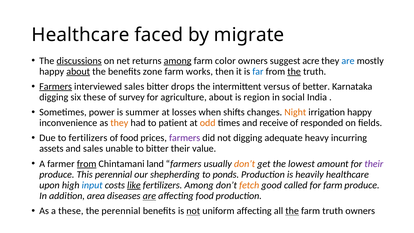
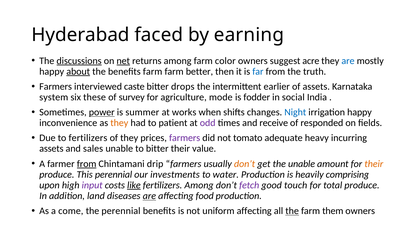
Healthcare at (81, 35): Healthcare -> Hyderabad
migrate: migrate -> earning
net underline: none -> present
among at (178, 61) underline: present -> none
benefits zone: zone -> farm
works: works -> better
the at (294, 71) underline: present -> none
Farmers at (56, 86) underline: present -> none
interviewed sales: sales -> caste
versus: versus -> earlier
of better: better -> assets
digging at (54, 97): digging -> system
agriculture about: about -> mode
region: region -> fodder
power underline: none -> present
losses: losses -> works
Night colour: orange -> blue
odd colour: orange -> purple
of food: food -> they
not digging: digging -> tomato
land: land -> drip
the lowest: lowest -> unable
their at (374, 164) colour: purple -> orange
shepherding: shepherding -> investments
ponds: ponds -> water
heavily healthcare: healthcare -> comprising
input colour: blue -> purple
fetch colour: orange -> purple
called: called -> touch
for farm: farm -> total
area: area -> land
a these: these -> come
not at (193, 211) underline: present -> none
farm truth: truth -> them
